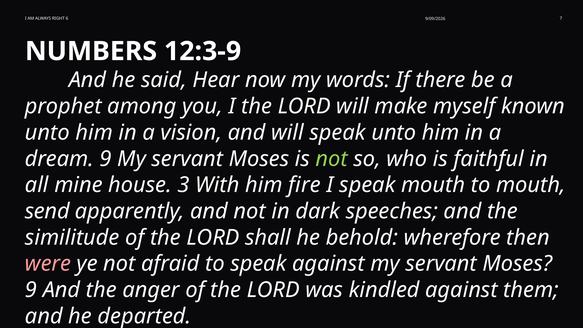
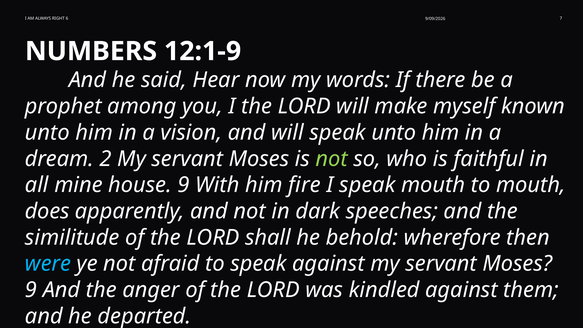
12:3-9: 12:3-9 -> 12:1-9
dream 9: 9 -> 2
house 3: 3 -> 9
send: send -> does
were colour: pink -> light blue
